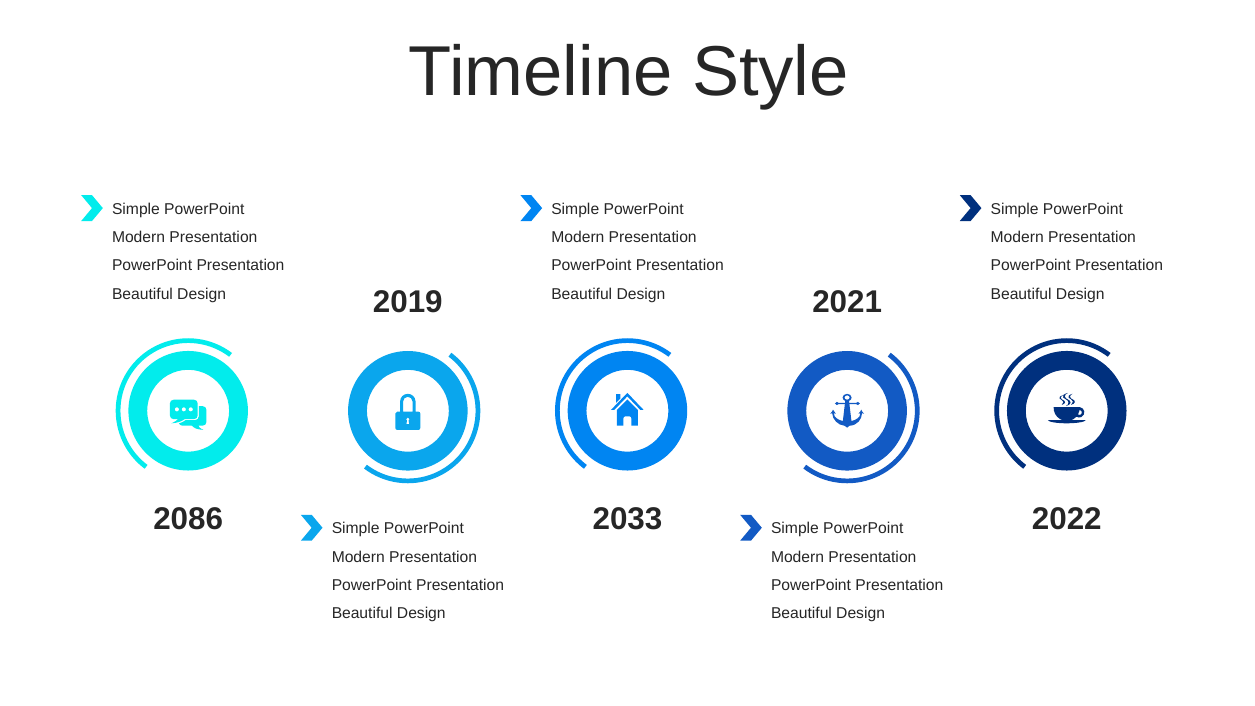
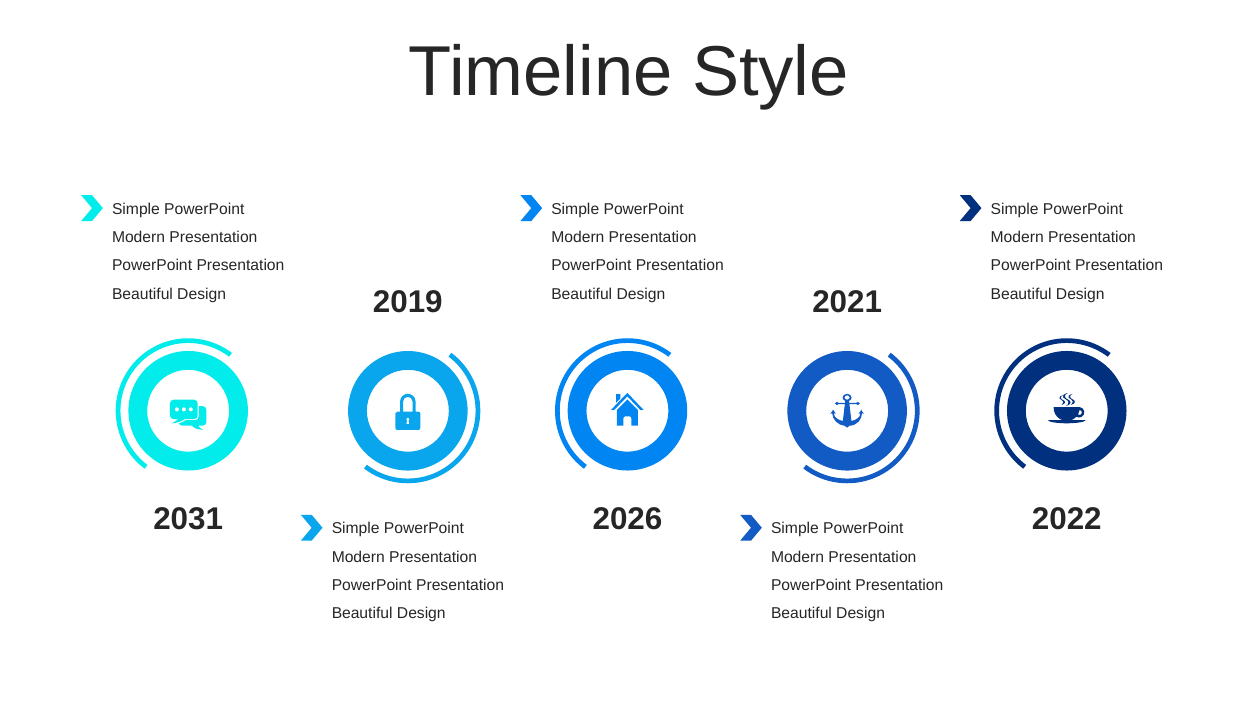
2086: 2086 -> 2031
2033: 2033 -> 2026
